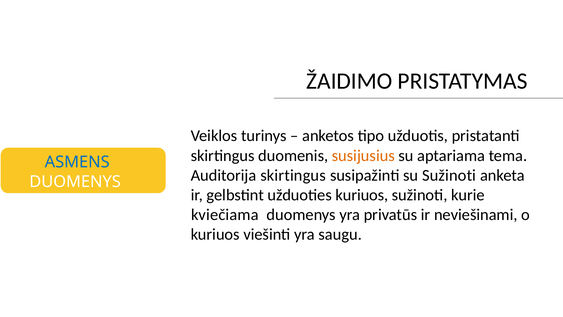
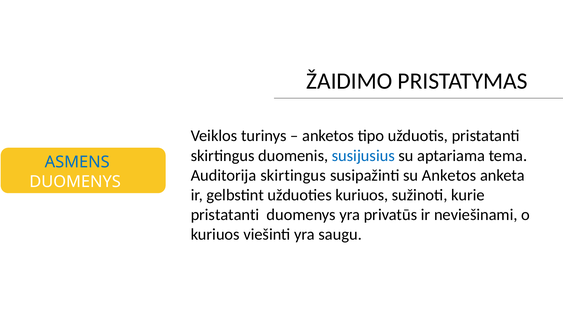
susijusius colour: orange -> blue
su Sužinoti: Sužinoti -> Anketos
kviečiama at (225, 215): kviečiama -> pristatanti
